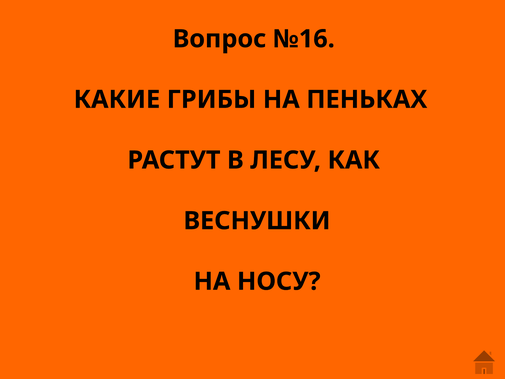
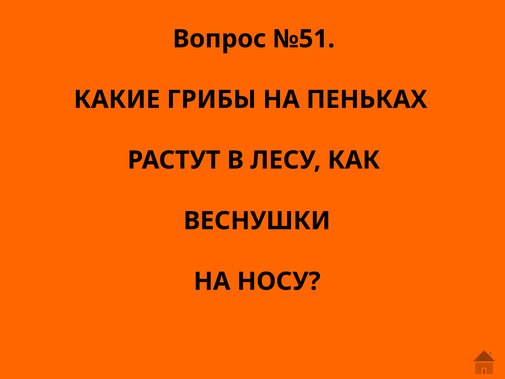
№16: №16 -> №51
